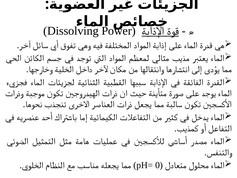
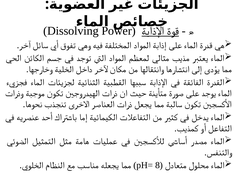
0: 0 -> 8
